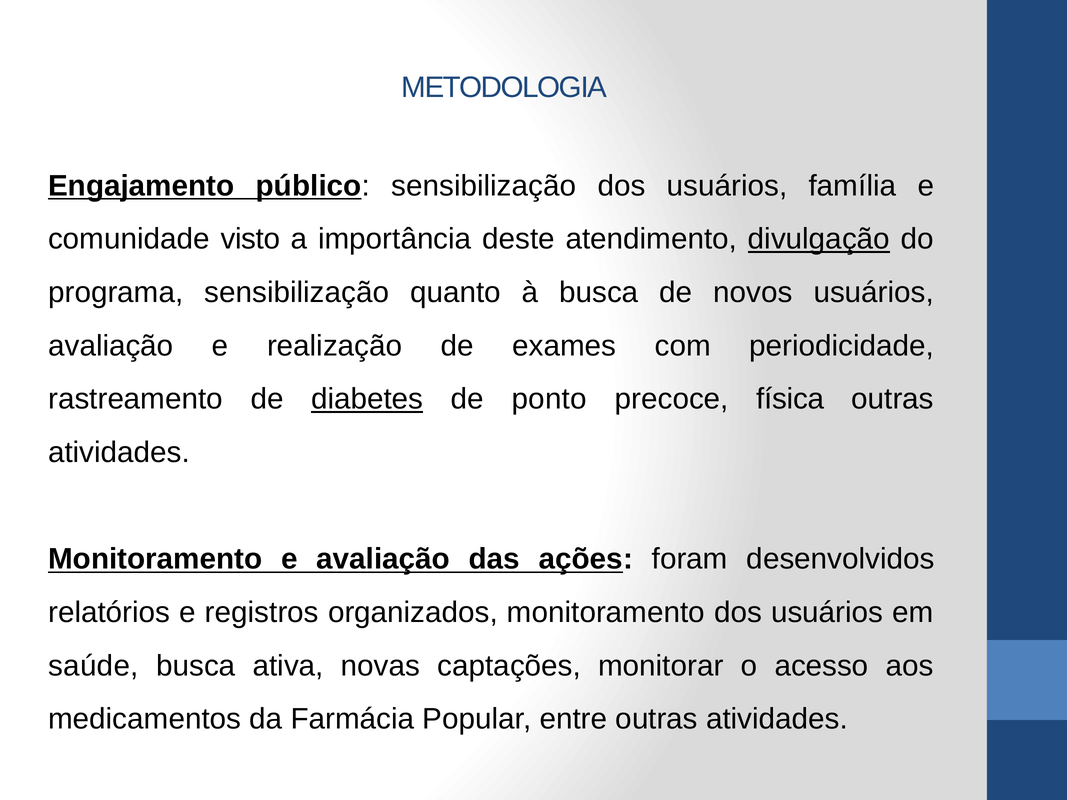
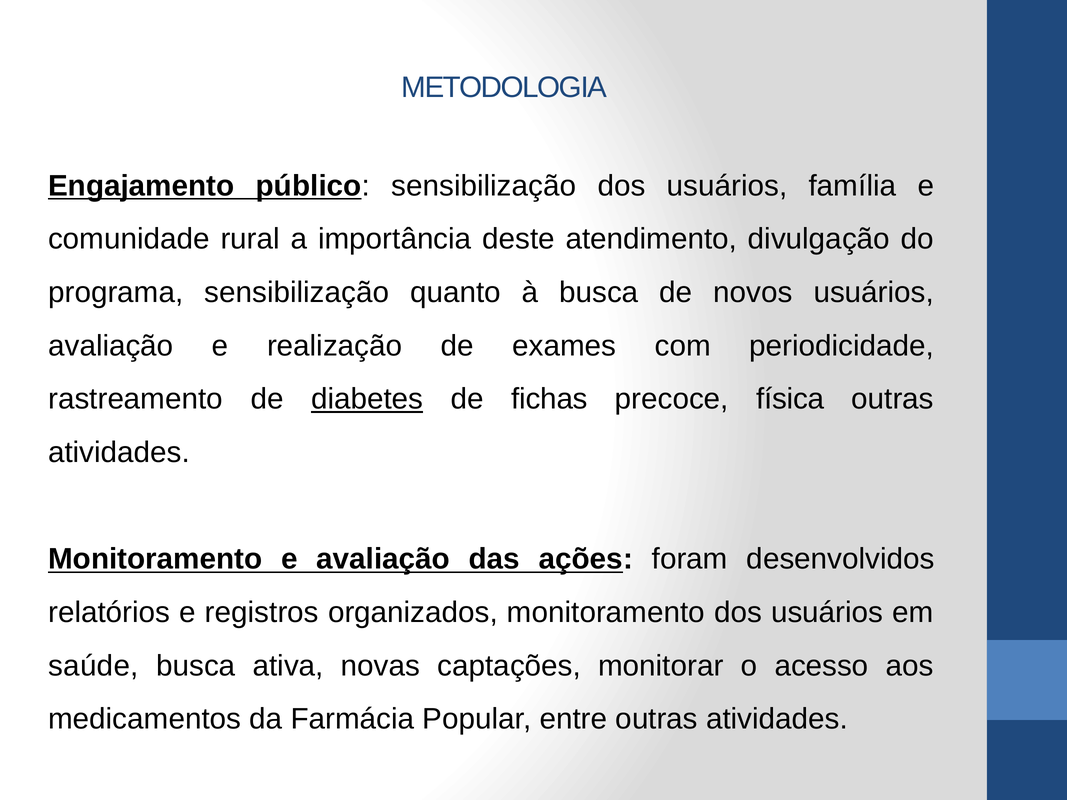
visto: visto -> rural
divulgação underline: present -> none
ponto: ponto -> fichas
